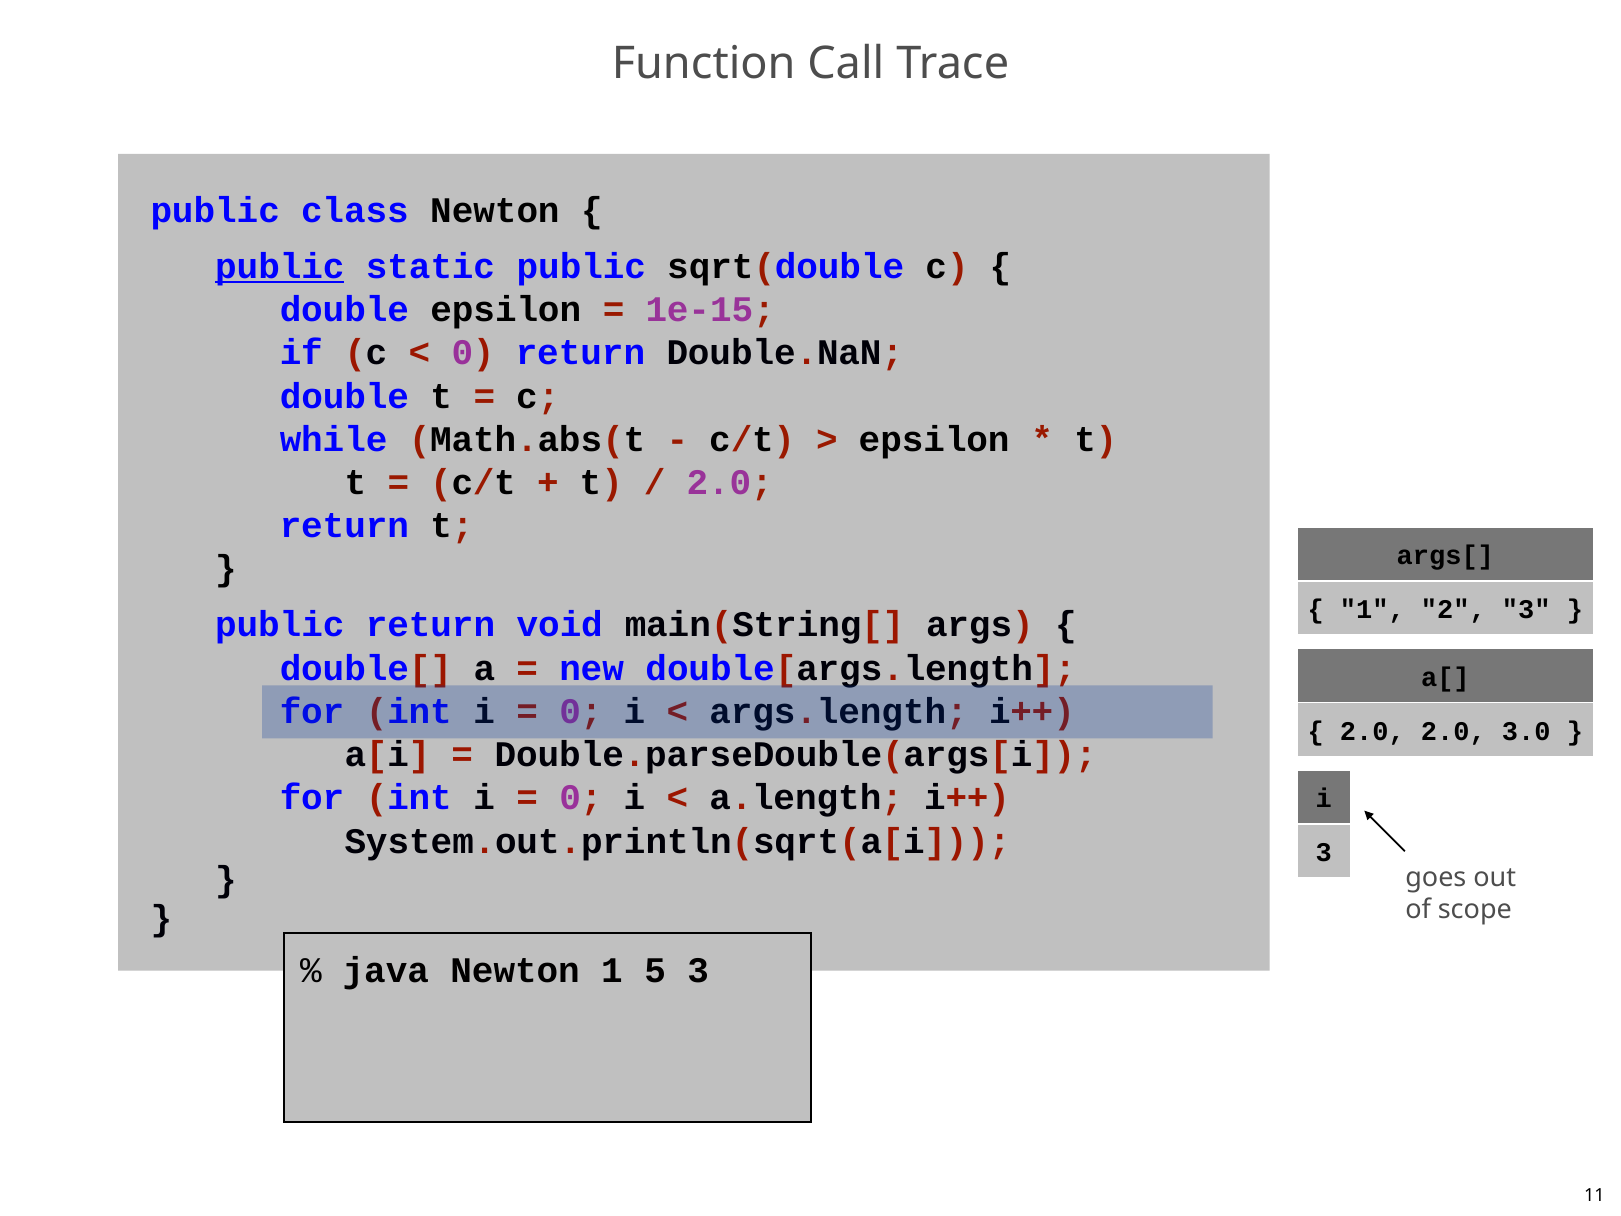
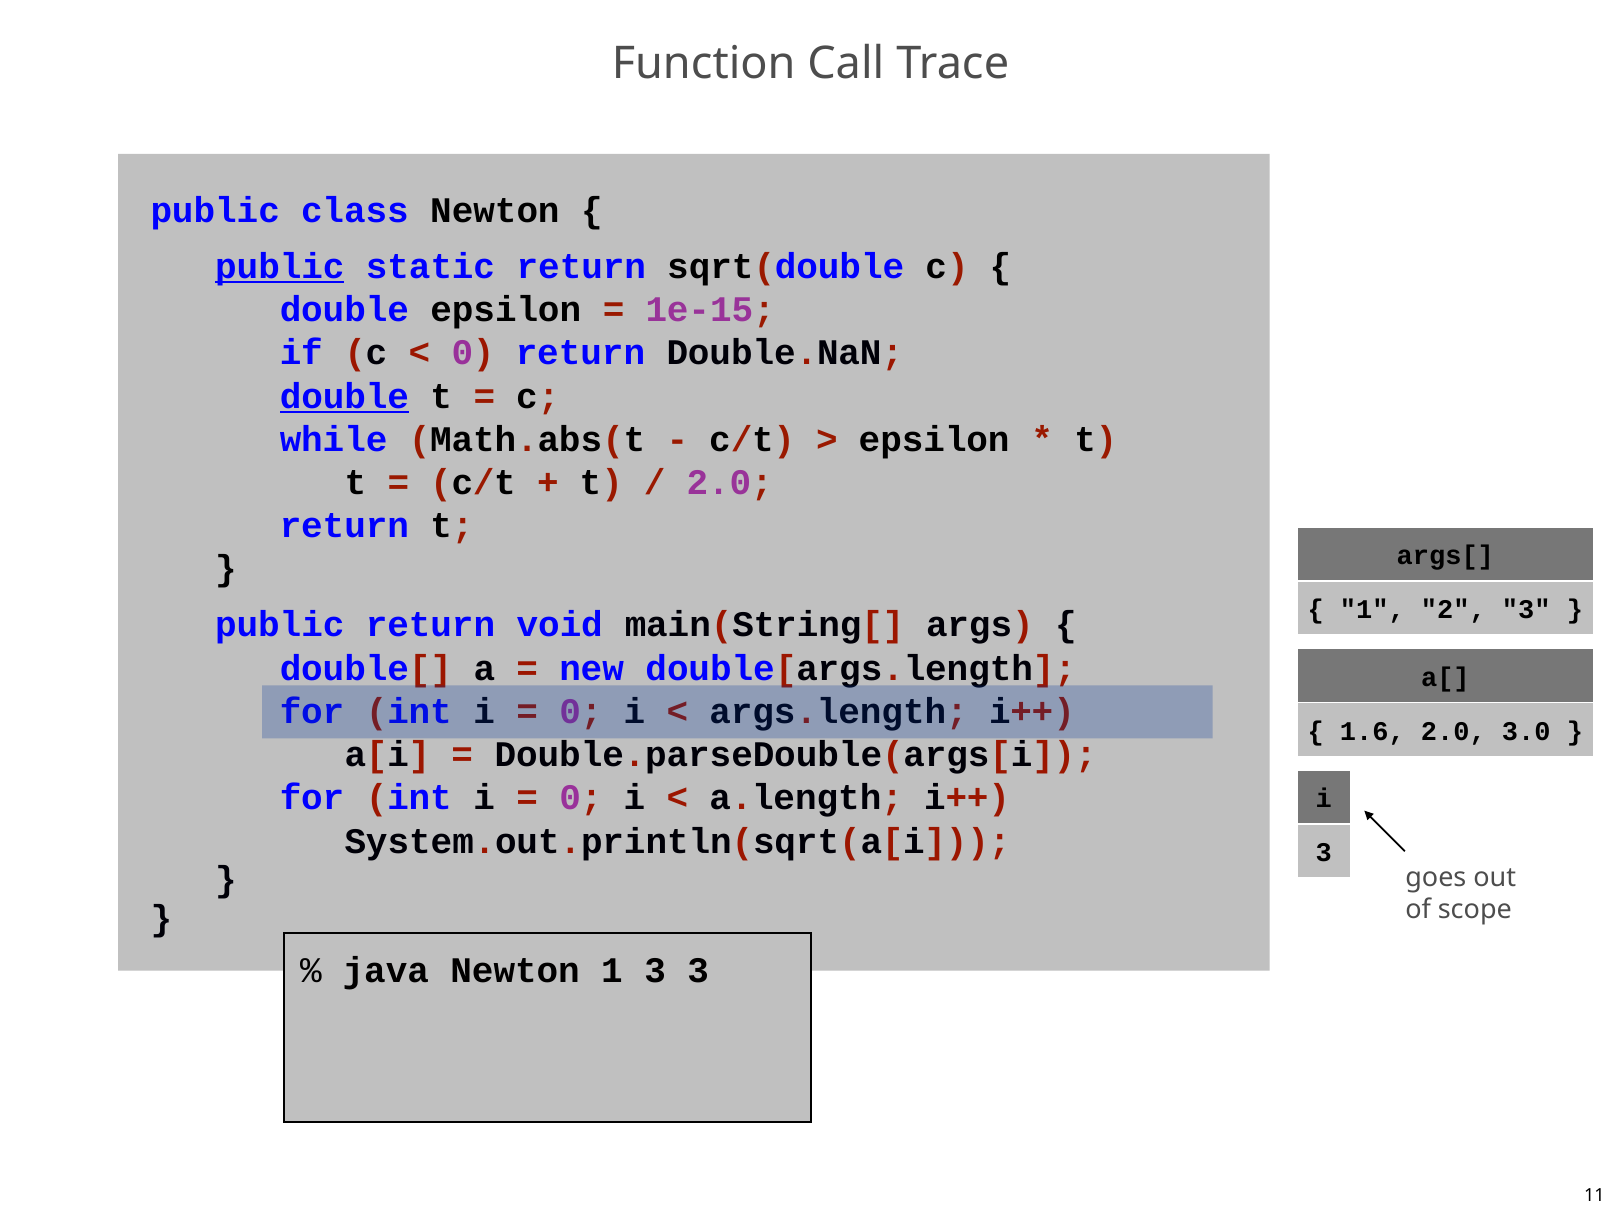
static public: public -> return
double at (344, 396) underline: none -> present
2.0 at (1372, 731): 2.0 -> 1.6
1 5: 5 -> 3
